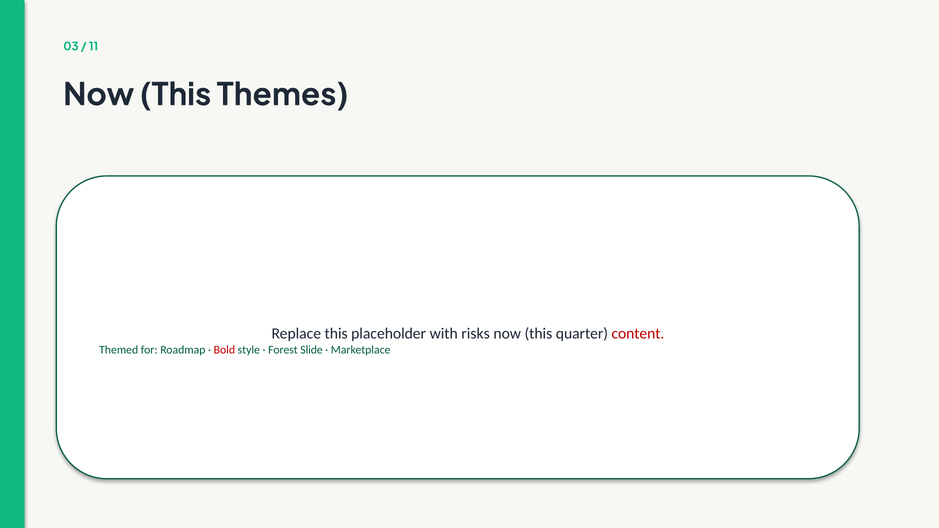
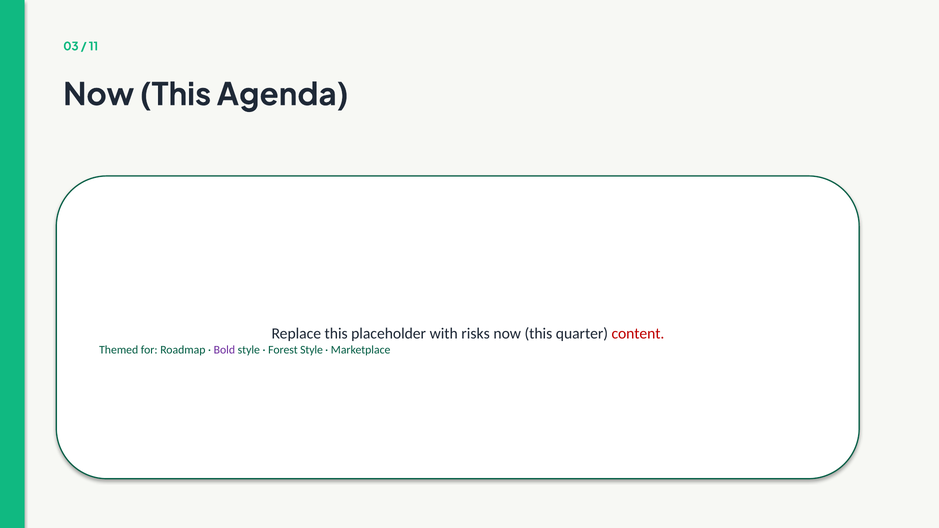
Themes: Themes -> Agenda
Bold colour: red -> purple
Forest Slide: Slide -> Style
